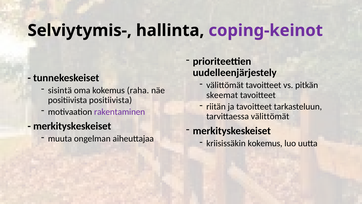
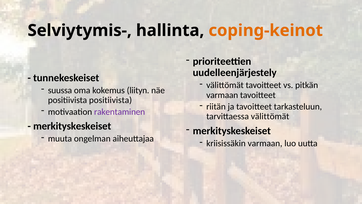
coping-keinot colour: purple -> orange
sisintä: sisintä -> suussa
raha: raha -> liityn
skeemat at (222, 95): skeemat -> varmaan
kriisissäkin kokemus: kokemus -> varmaan
